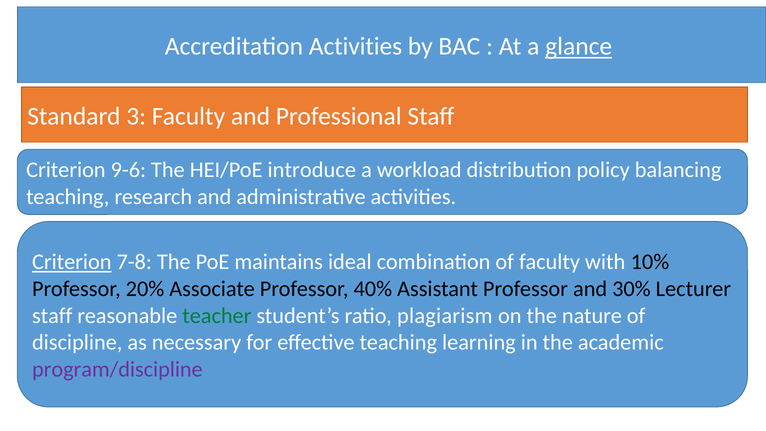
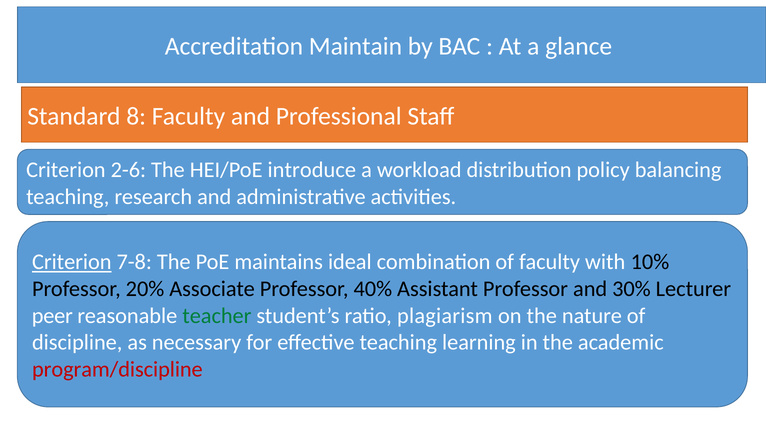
Accreditation Activities: Activities -> Maintain
glance underline: present -> none
3: 3 -> 8
9-6: 9-6 -> 2-6
staff at (52, 316): staff -> peer
program/discipline colour: purple -> red
